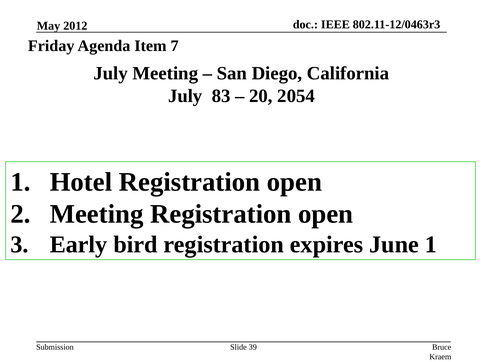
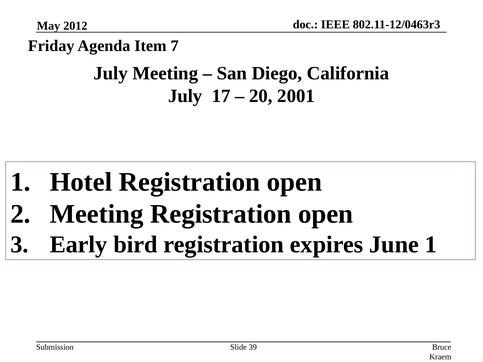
83: 83 -> 17
2054: 2054 -> 2001
